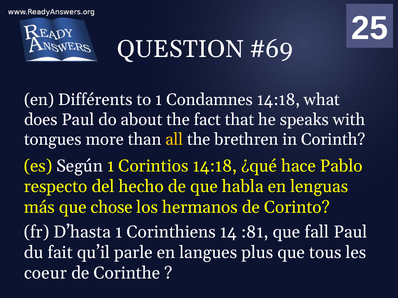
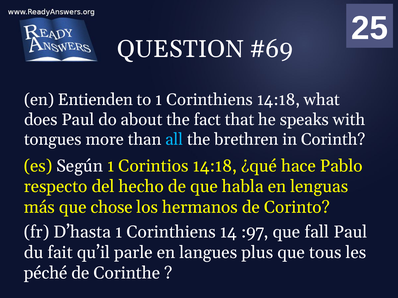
Différents: Différents -> Entienden
to 1 Condamnes: Condamnes -> Corinthiens
all colour: yellow -> light blue
:81: :81 -> :97
coeur: coeur -> péché
